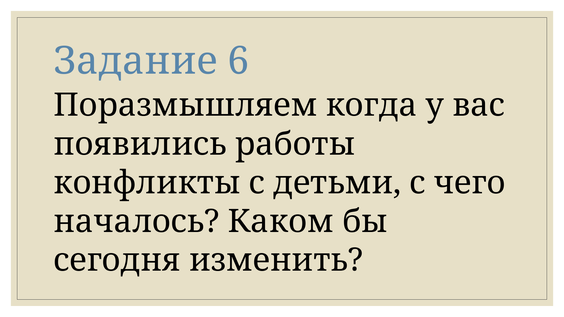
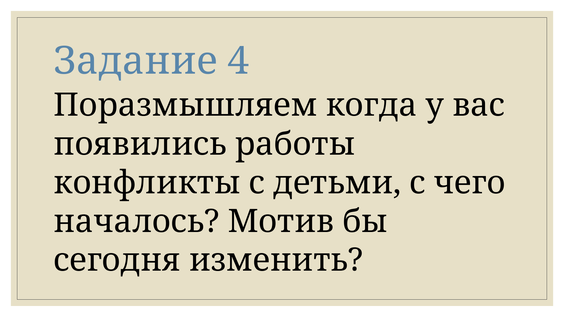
6: 6 -> 4
Каком: Каком -> Мотив
